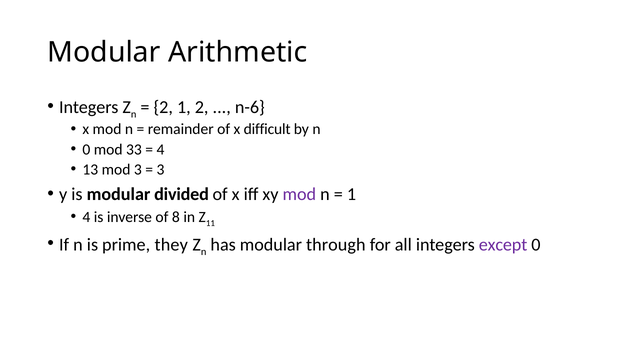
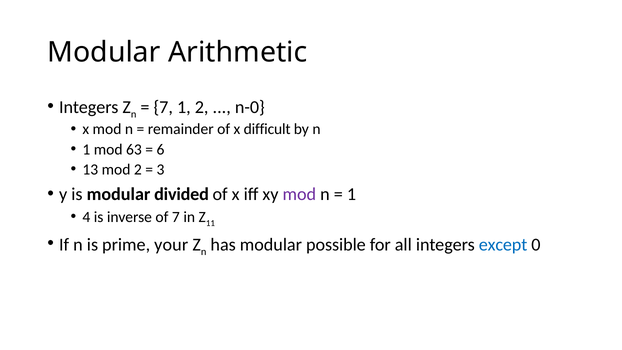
2 at (163, 107): 2 -> 7
n-6: n-6 -> n-0
0 at (86, 149): 0 -> 1
33: 33 -> 63
4 at (161, 149): 4 -> 6
mod 3: 3 -> 2
of 8: 8 -> 7
they: they -> your
through: through -> possible
except colour: purple -> blue
